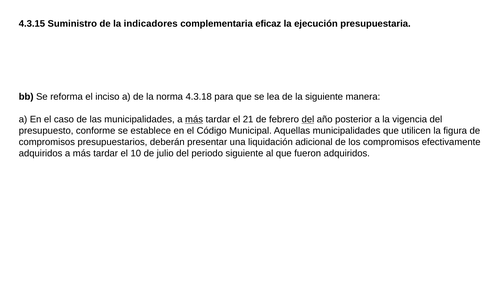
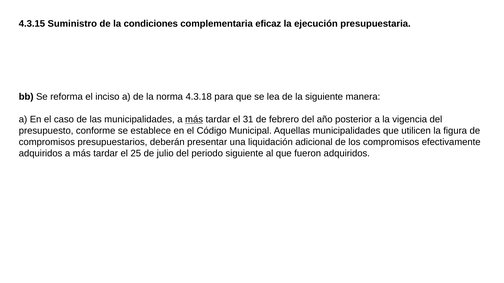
indicadores: indicadores -> condiciones
21: 21 -> 31
del at (308, 120) underline: present -> none
10: 10 -> 25
